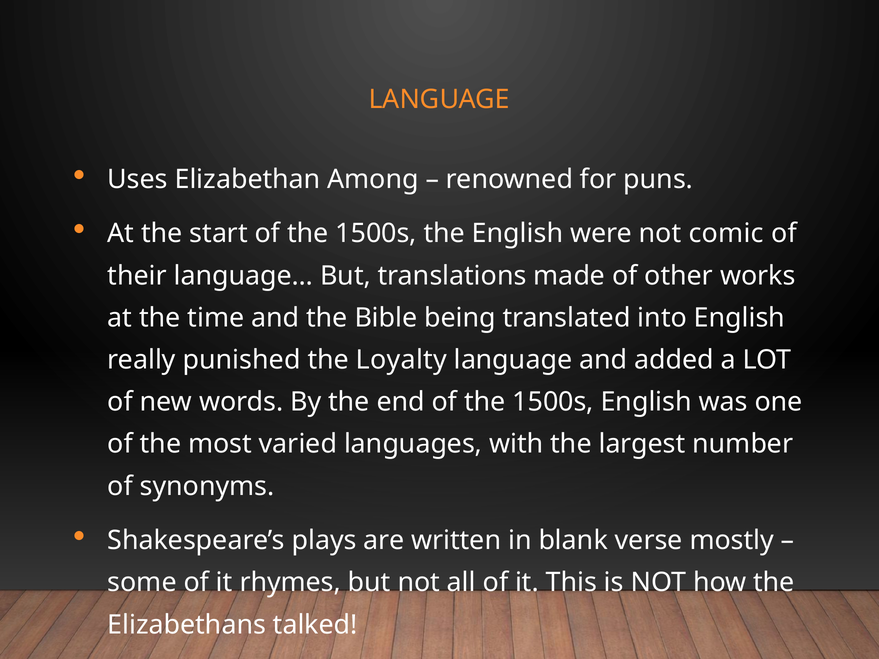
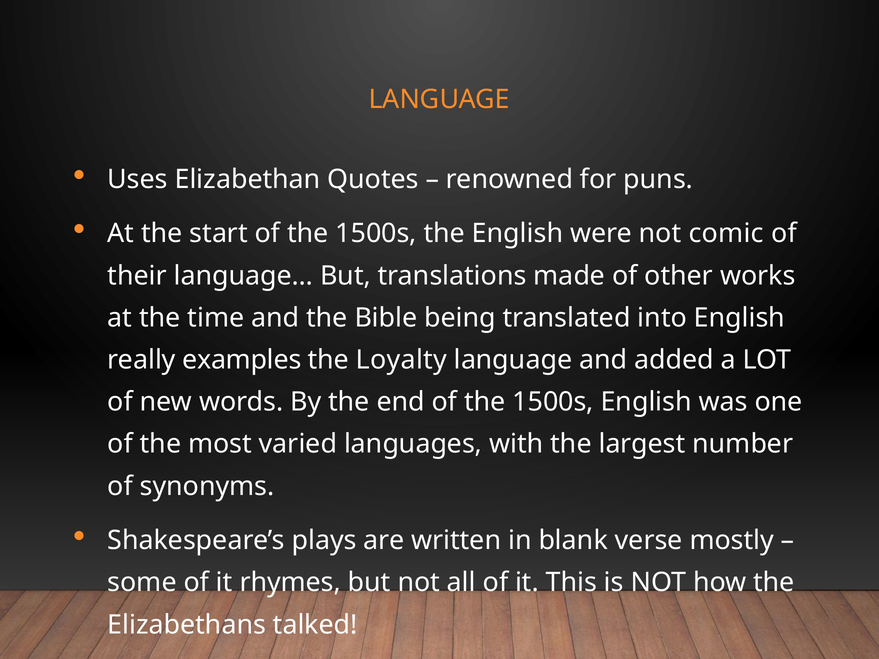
Among: Among -> Quotes
punished: punished -> examples
